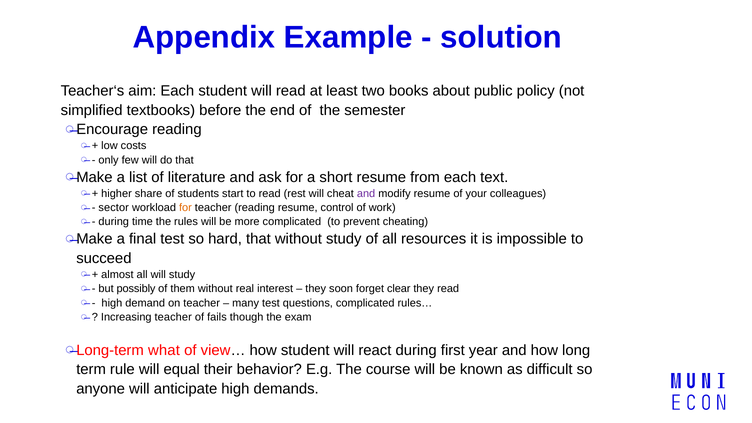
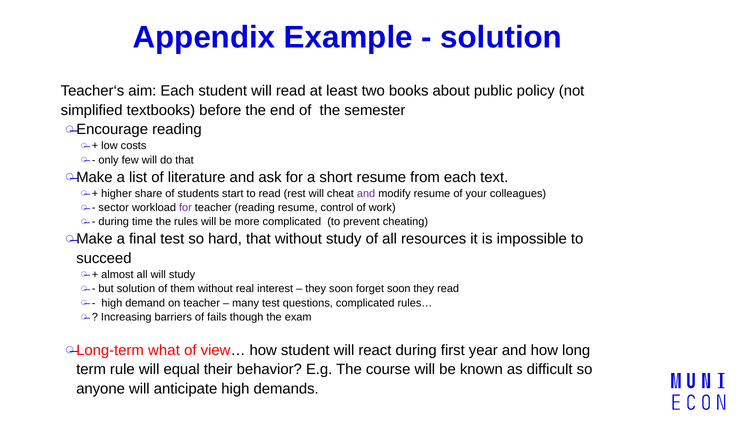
for at (185, 208) colour: orange -> purple
but possibly: possibly -> solution
forget clear: clear -> soon
Increasing teacher: teacher -> barriers
